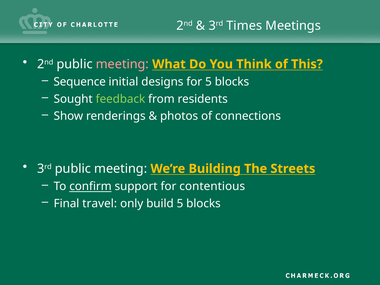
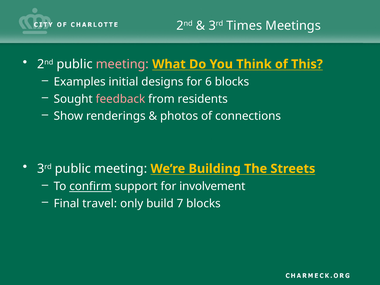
Sequence: Sequence -> Examples
for 5: 5 -> 6
feedback colour: light green -> pink
contentious: contentious -> involvement
build 5: 5 -> 7
